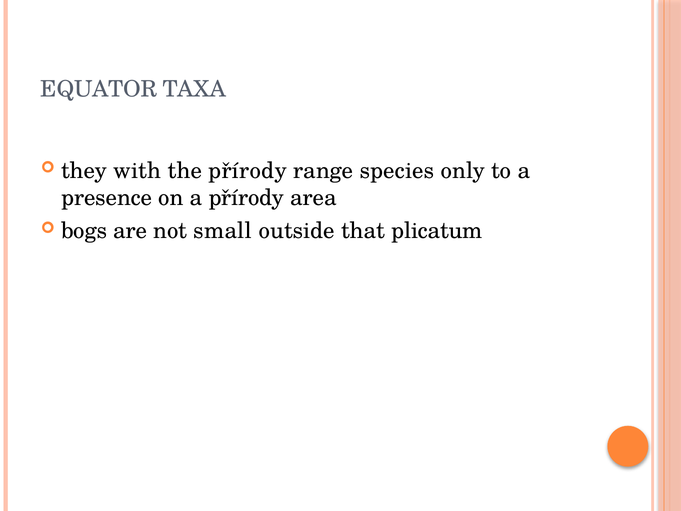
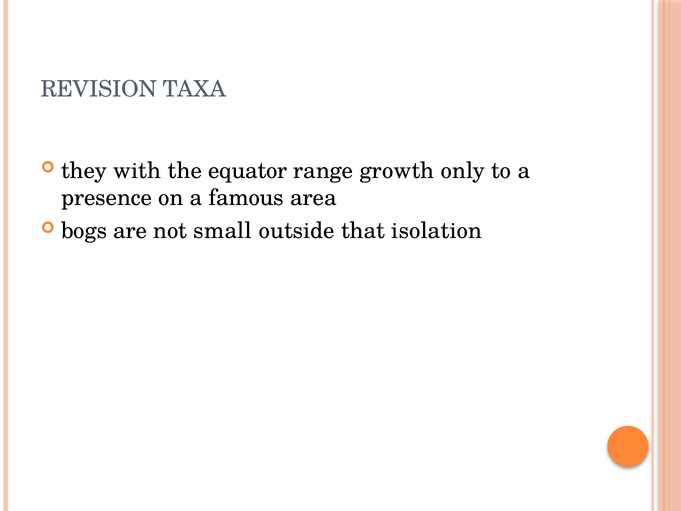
EQUATOR: EQUATOR -> REVISION
the přírody: přírody -> equator
species: species -> growth
a přírody: přírody -> famous
plicatum: plicatum -> isolation
